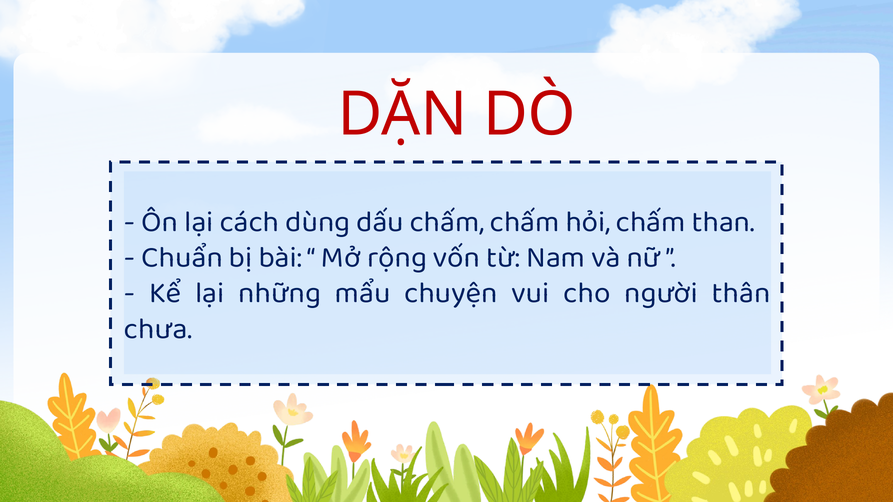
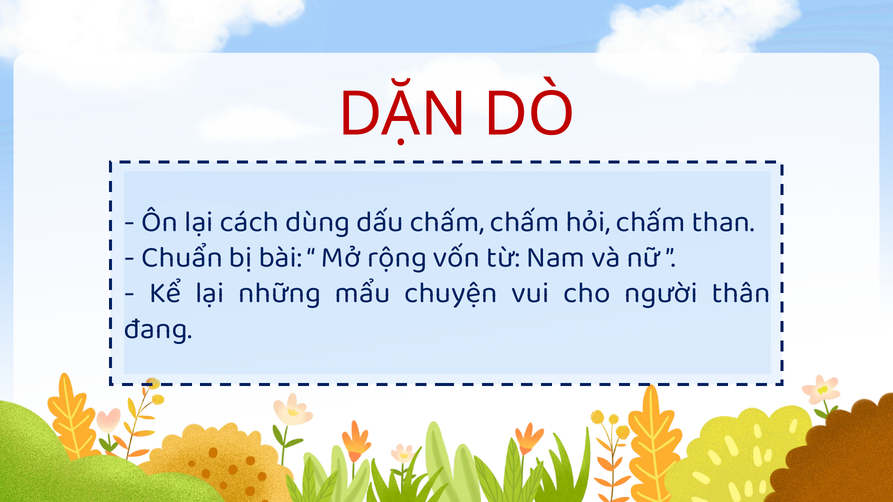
chưa: chưa -> đang
